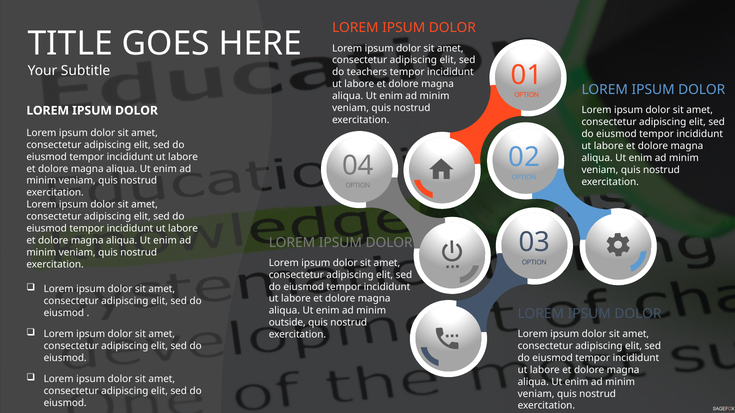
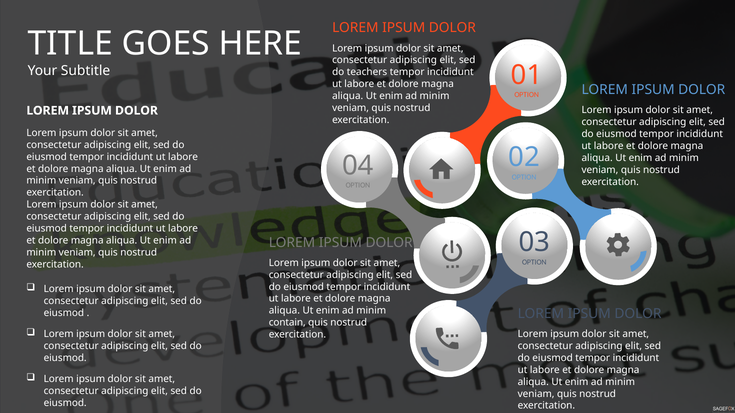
outside: outside -> contain
